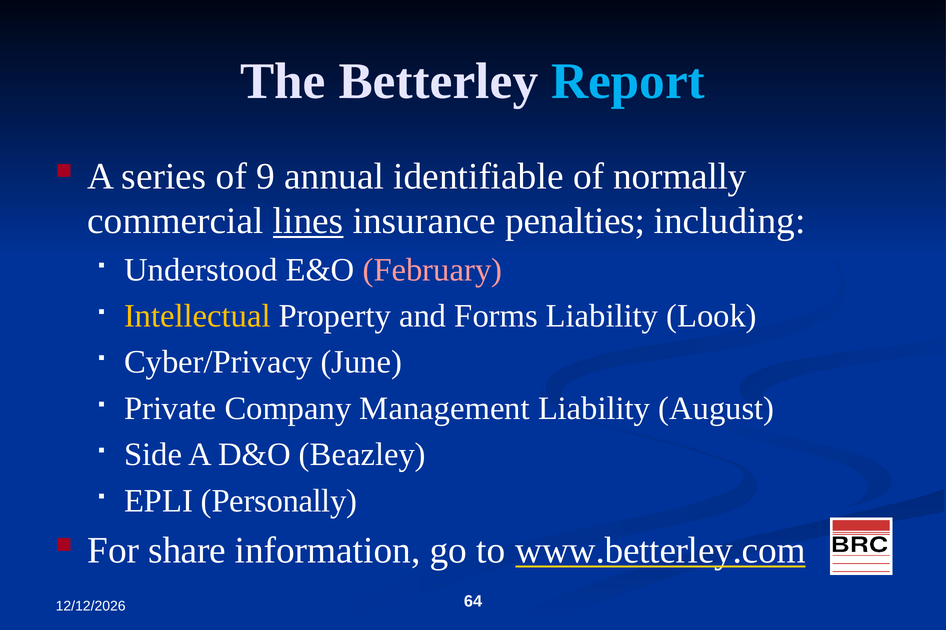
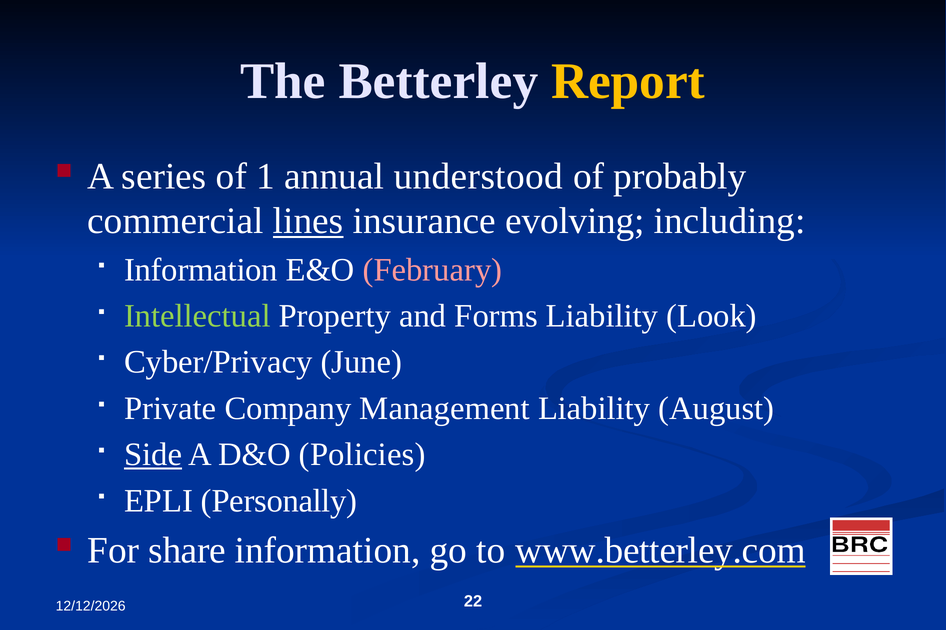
Report colour: light blue -> yellow
9: 9 -> 1
identifiable: identifiable -> understood
normally: normally -> probably
penalties: penalties -> evolving
Understood at (201, 270): Understood -> Information
Intellectual colour: yellow -> light green
Side underline: none -> present
Beazley: Beazley -> Policies
64: 64 -> 22
